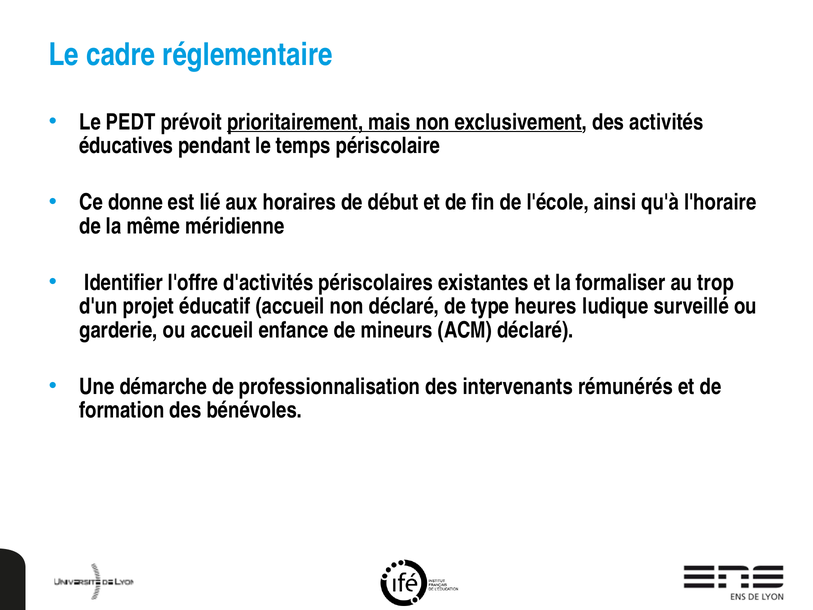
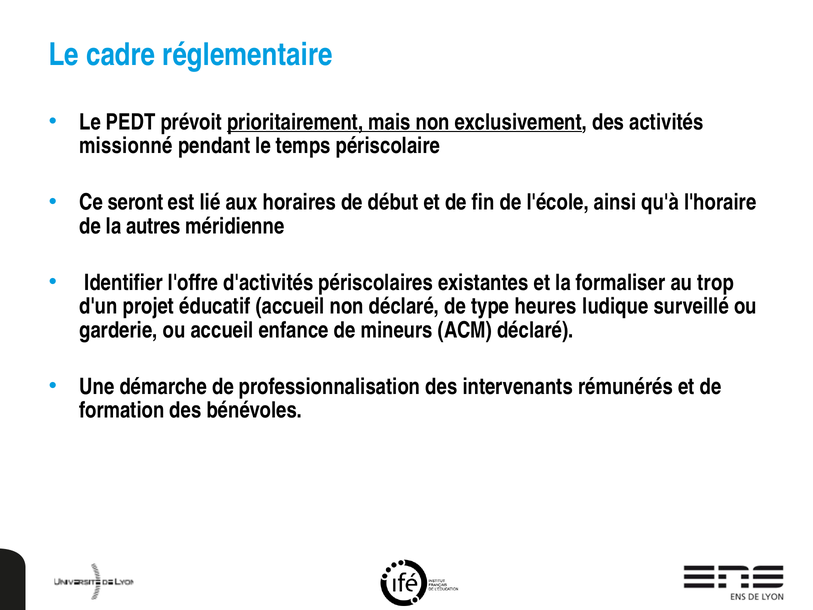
éducatives: éducatives -> missionné
donne: donne -> seront
même: même -> autres
